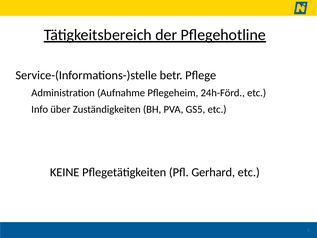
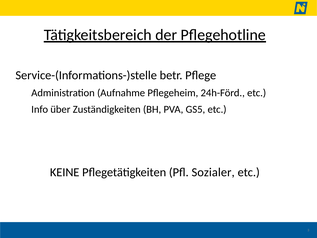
Gerhard: Gerhard -> Sozialer
